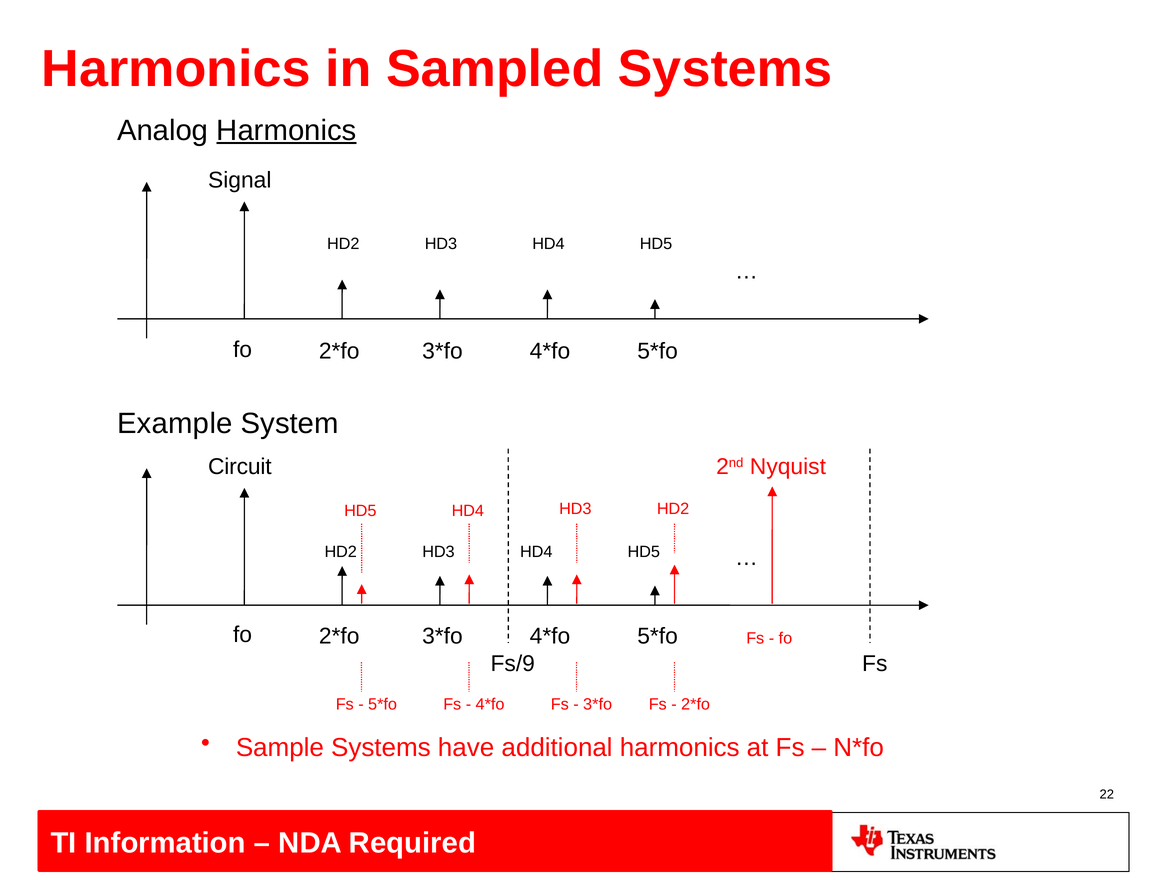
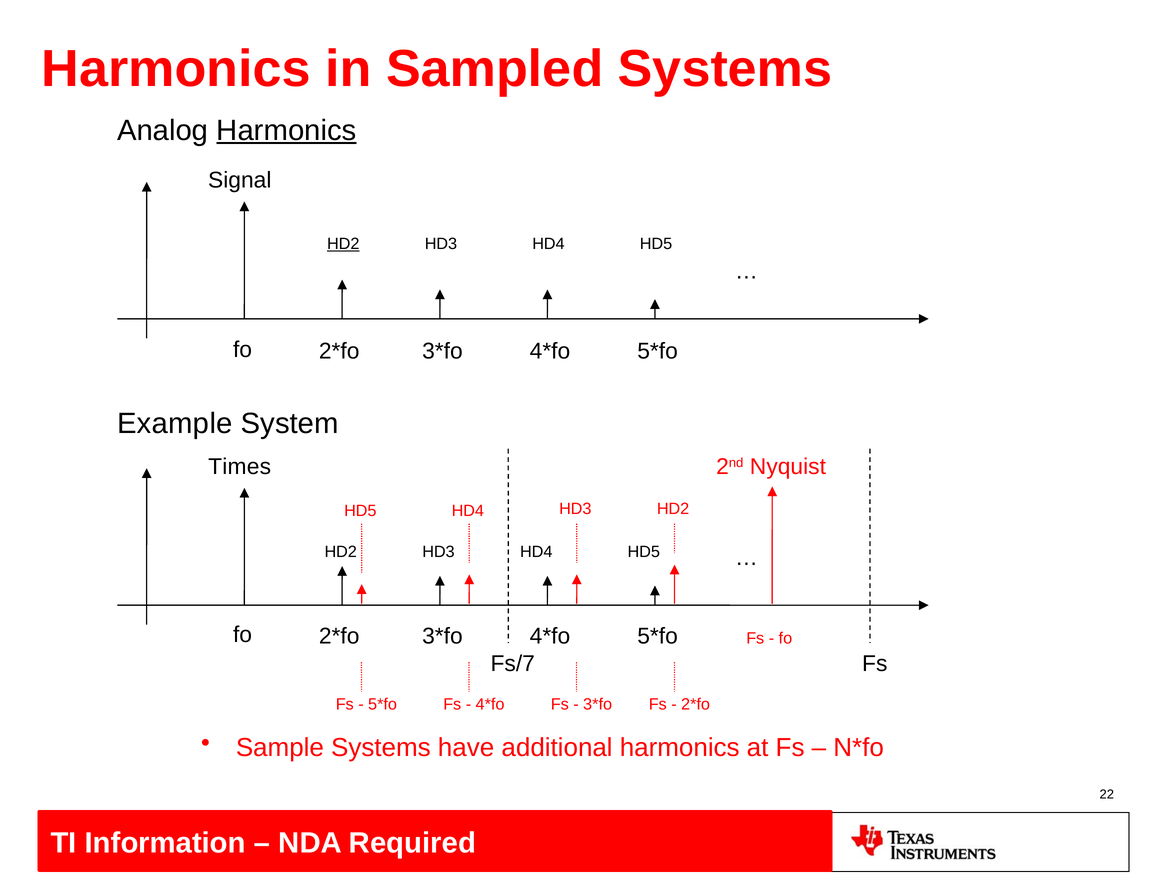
HD2 at (343, 244) underline: none -> present
Circuit: Circuit -> Times
Fs/9: Fs/9 -> Fs/7
